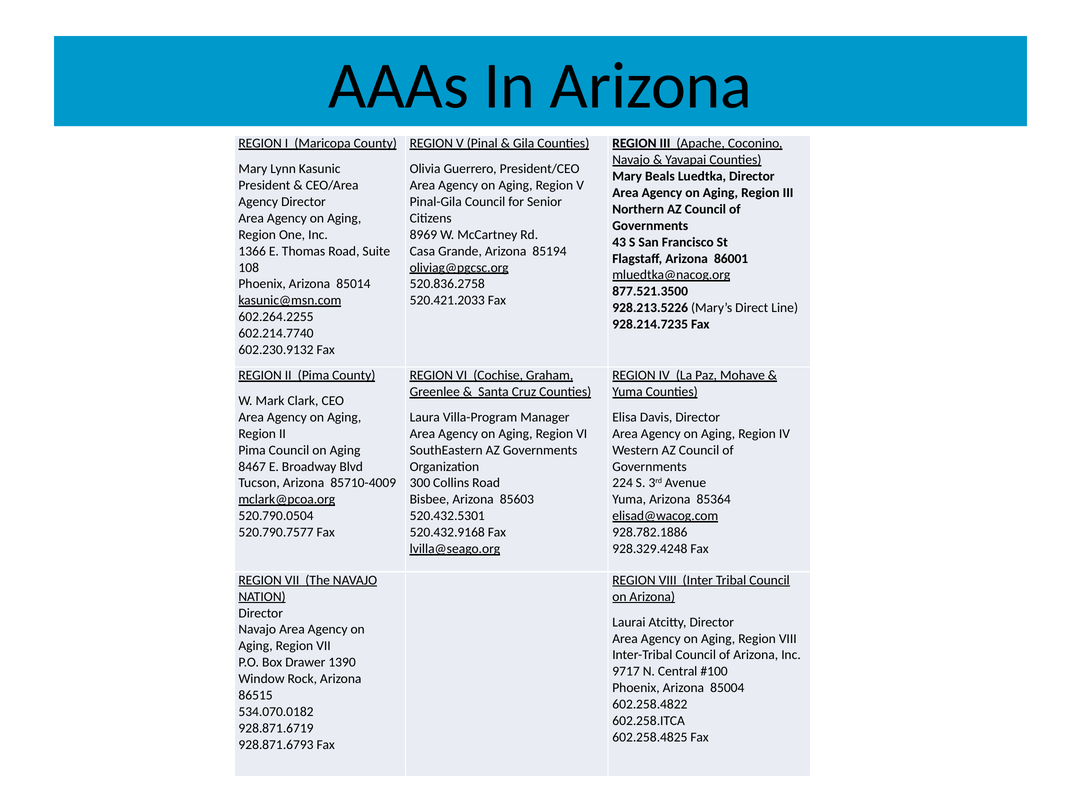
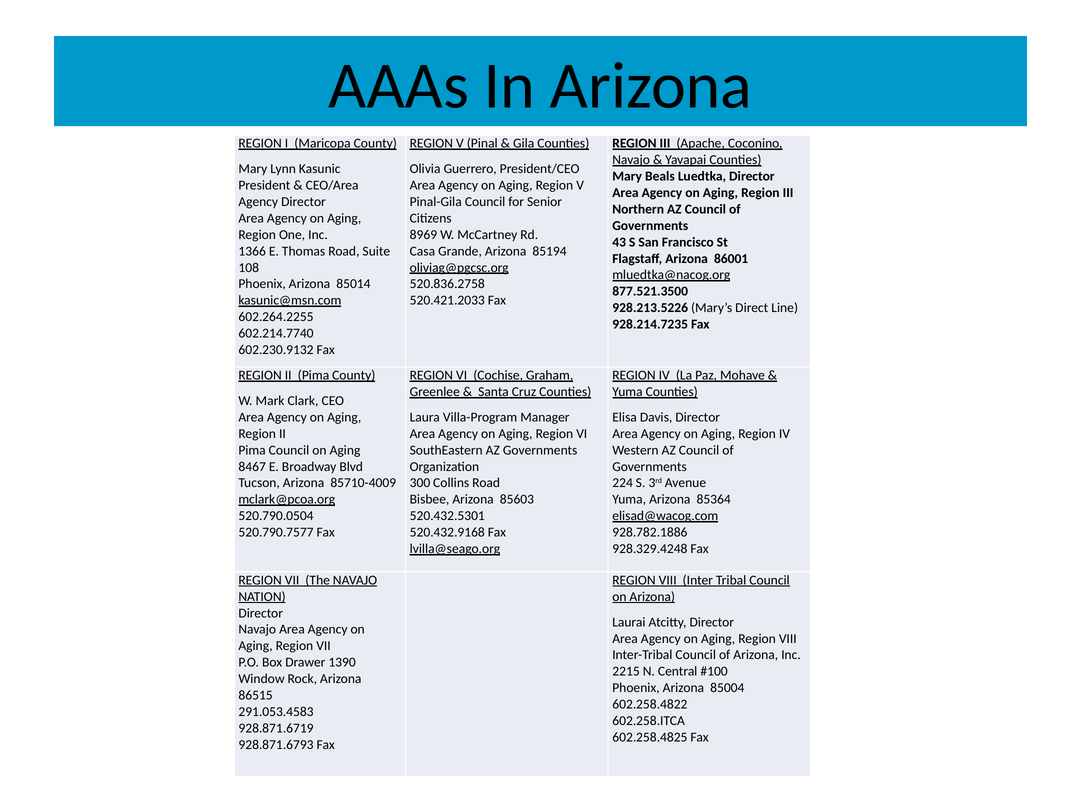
9717: 9717 -> 2215
534.070.0182: 534.070.0182 -> 291.053.4583
